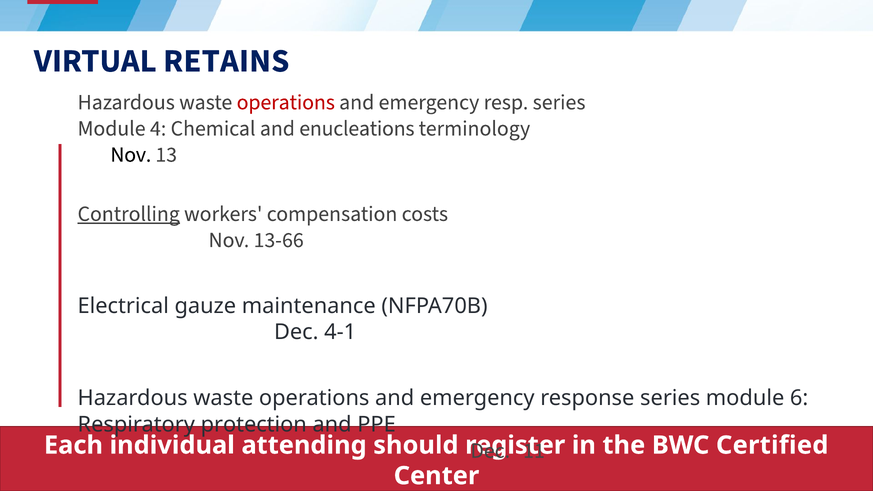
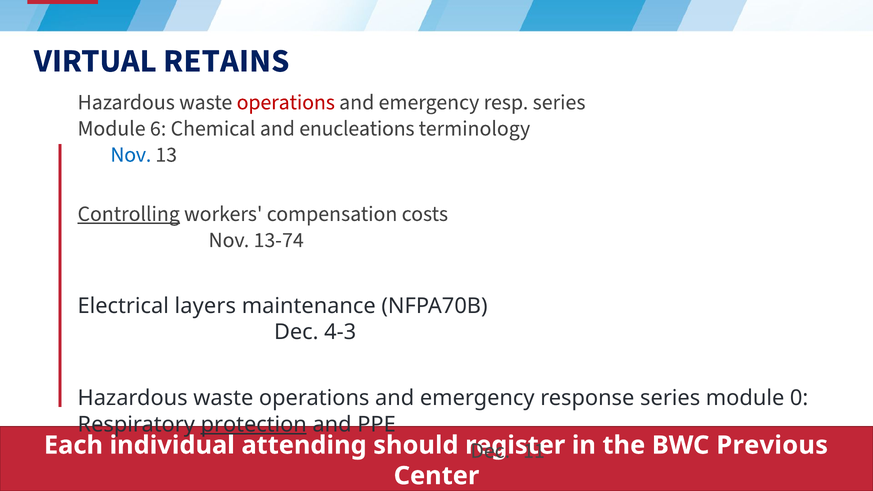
4: 4 -> 6
Nov at (131, 155) colour: black -> blue
13-66: 13-66 -> 13-74
gauze: gauze -> layers
4-1: 4-1 -> 4-3
6: 6 -> 0
protection underline: none -> present
Certified: Certified -> Previous
